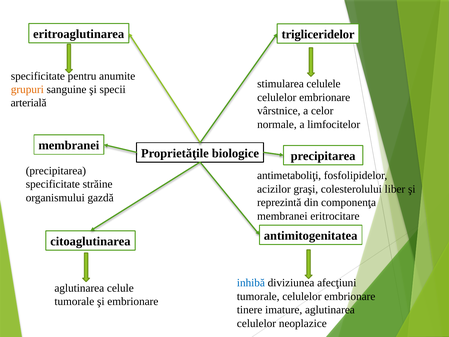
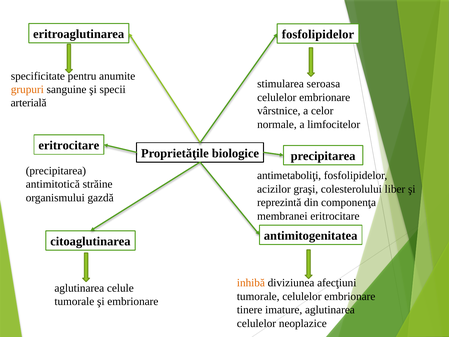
trigliceridelor at (318, 34): trigliceridelor -> fosfolipidelor
celulele: celulele -> seroasa
membranei at (69, 145): membranei -> eritrocitare
specificitate at (53, 184): specificitate -> antimitotică
inhibă colour: blue -> orange
